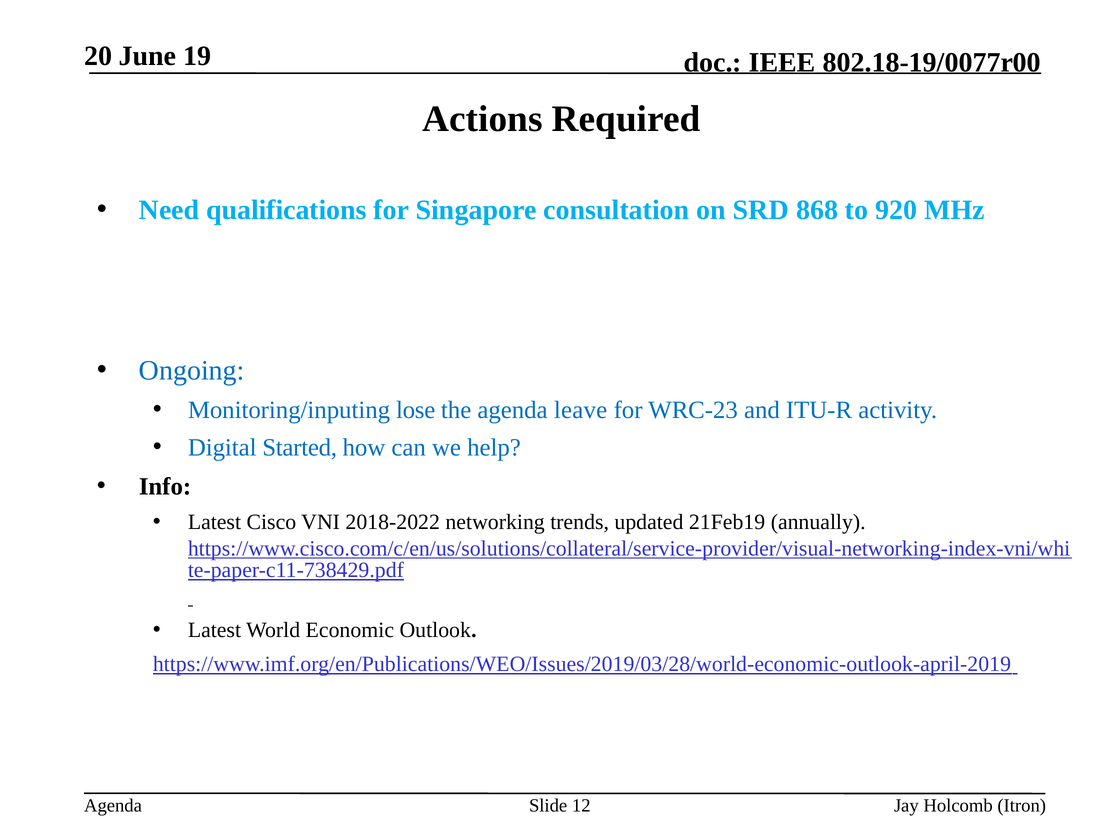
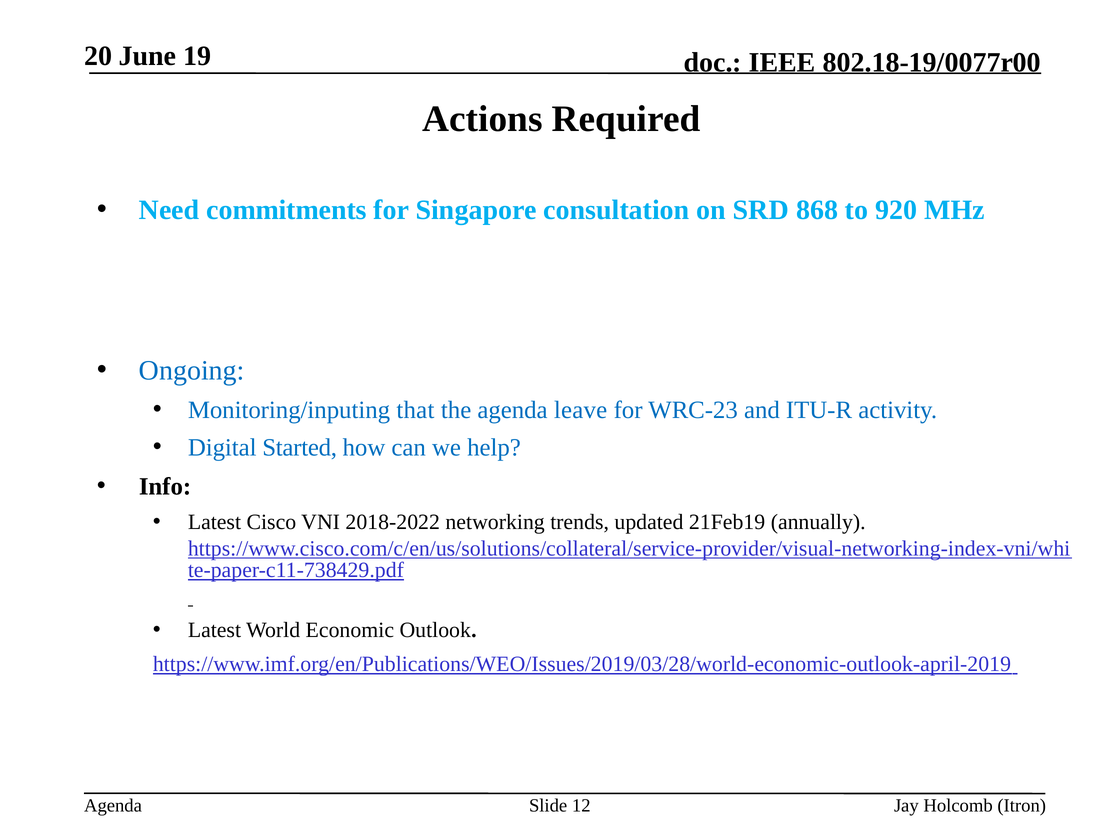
qualifications: qualifications -> commitments
lose: lose -> that
